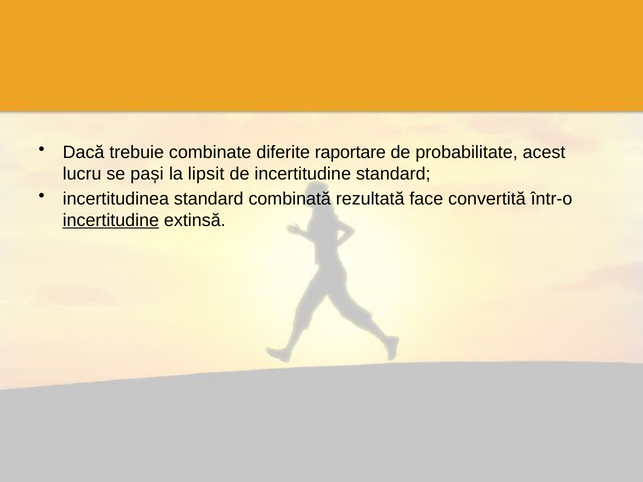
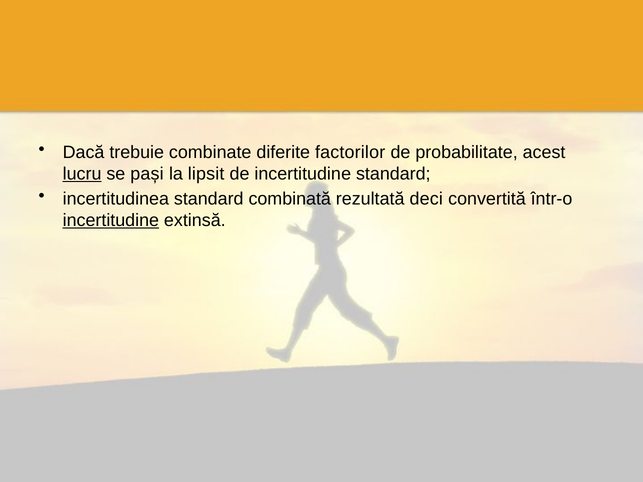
raportare: raportare -> factorilor
lucru underline: none -> present
face: face -> deci
